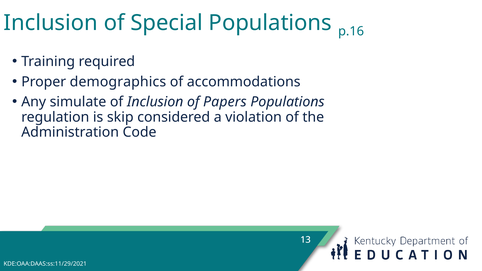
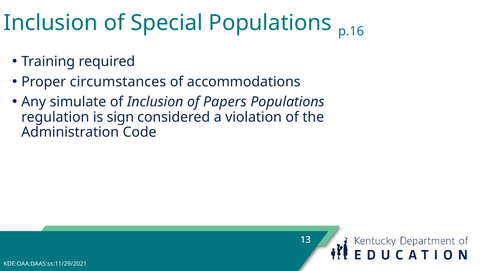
demographics: demographics -> circumstances
skip: skip -> sign
